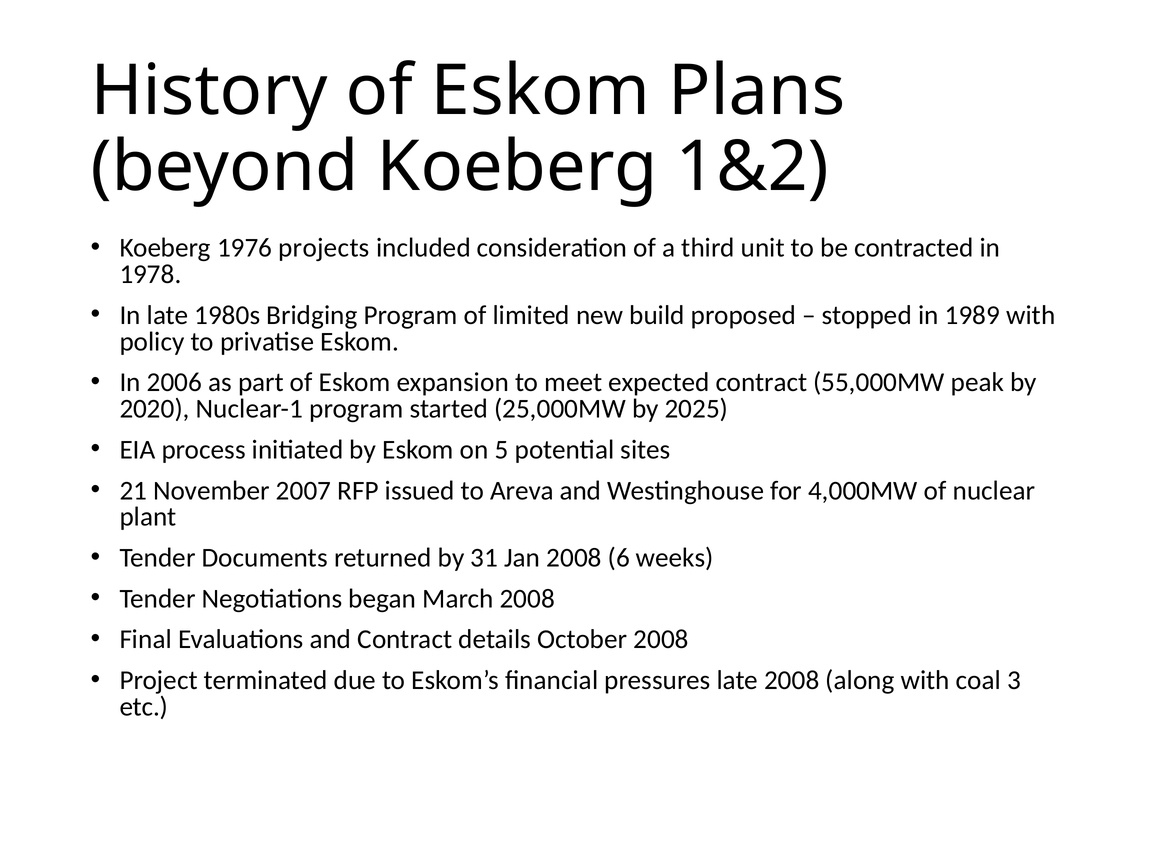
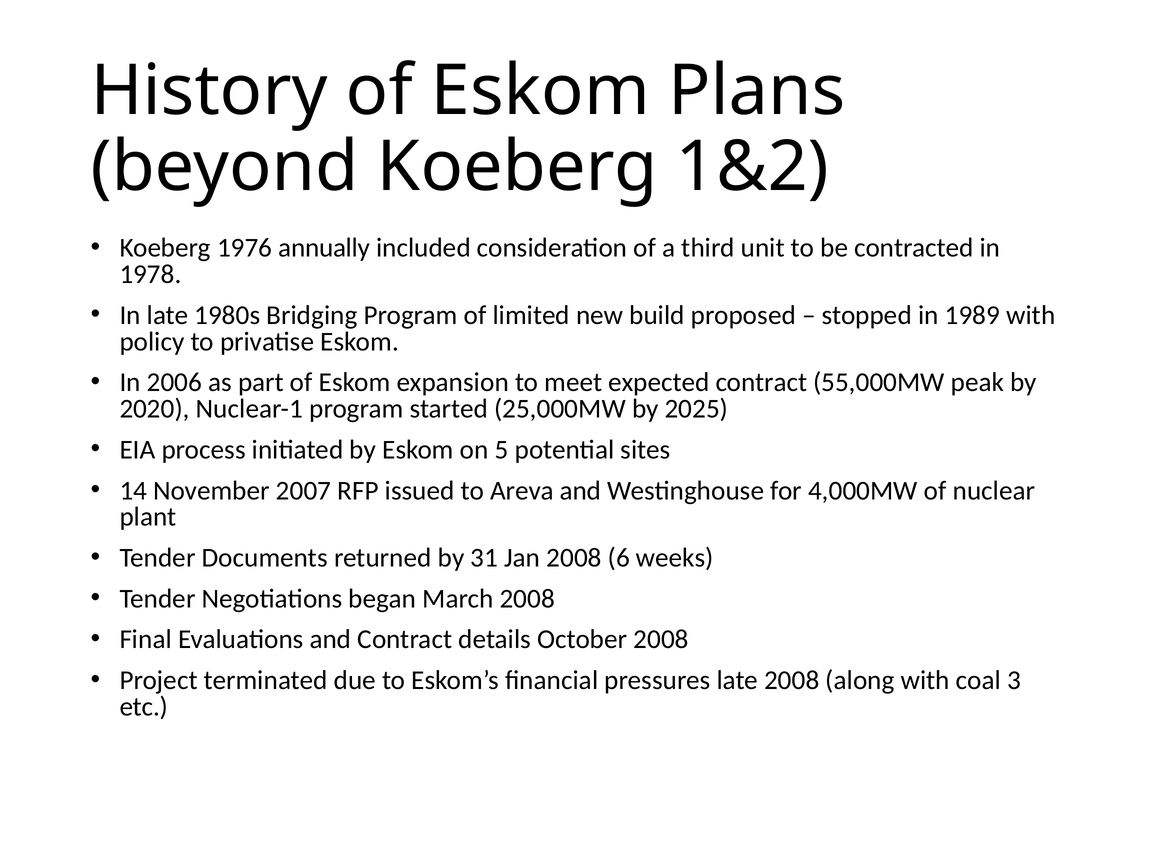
projects: projects -> annually
21: 21 -> 14
